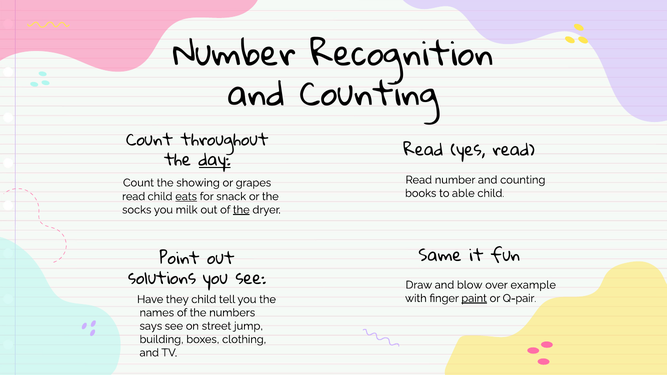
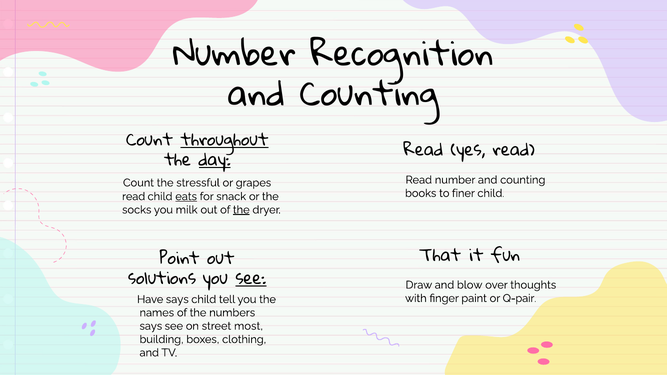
throughout underline: none -> present
showing: showing -> stressful
able: able -> finer
Same: Same -> That
see at (251, 279) underline: none -> present
example: example -> thoughts
paint underline: present -> none
Have they: they -> says
jump: jump -> most
